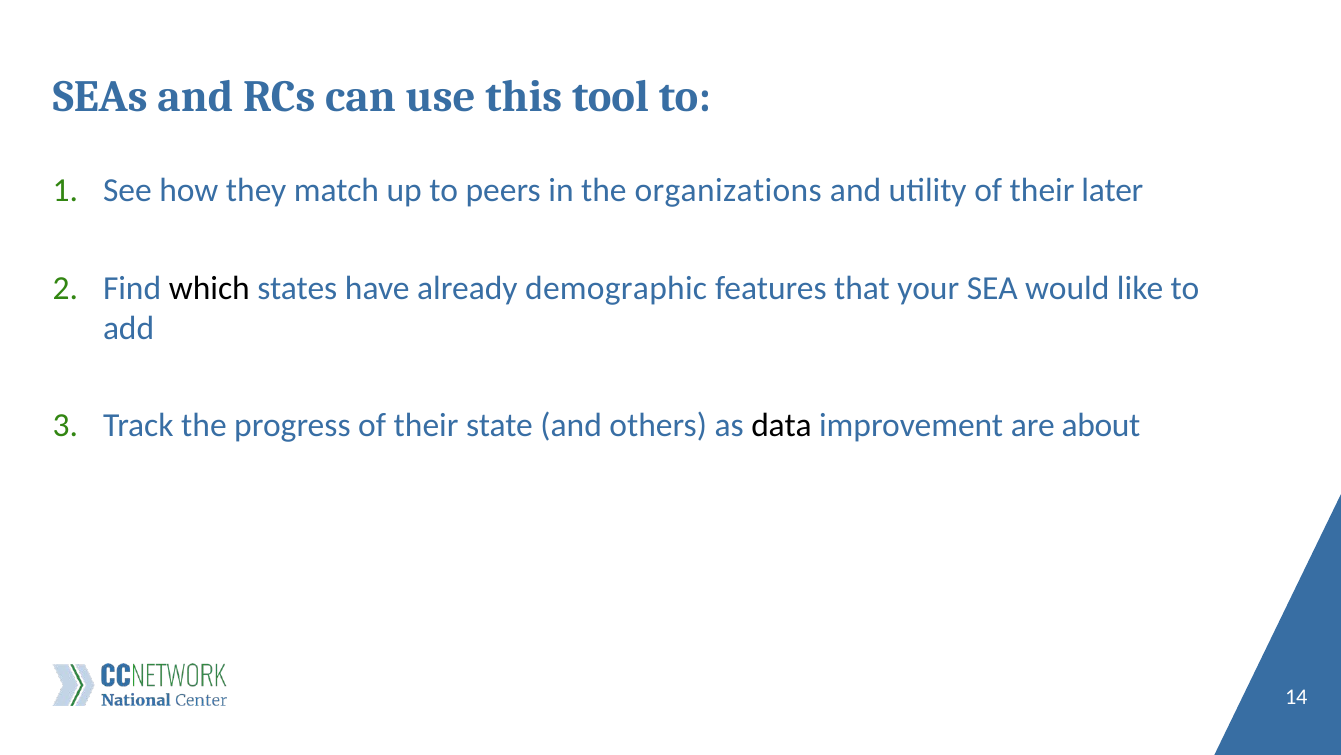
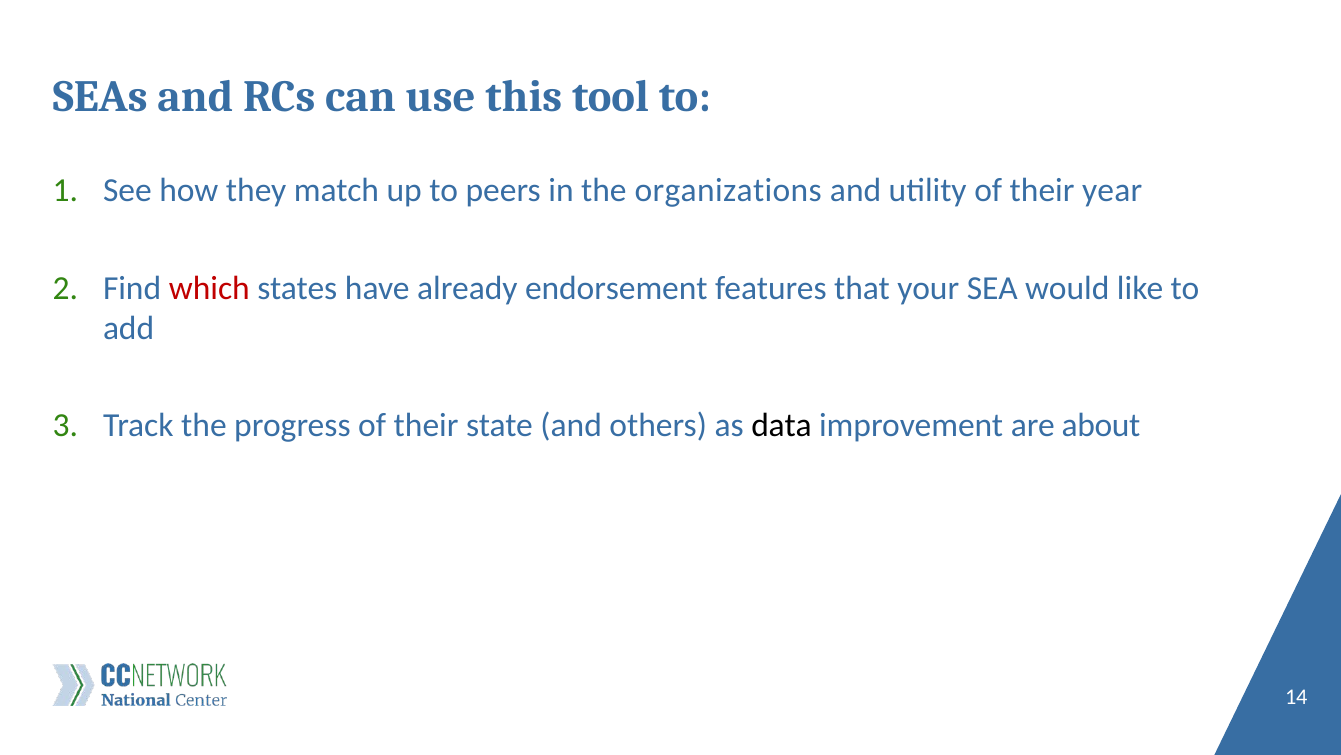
later: later -> year
which colour: black -> red
demographic: demographic -> endorsement
